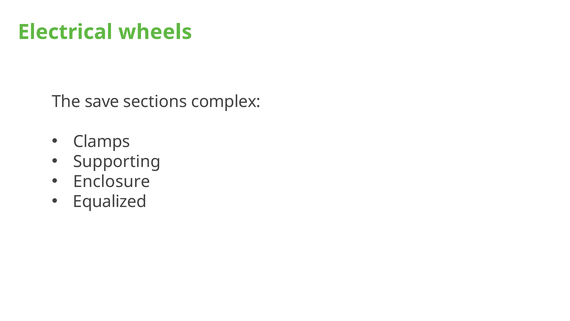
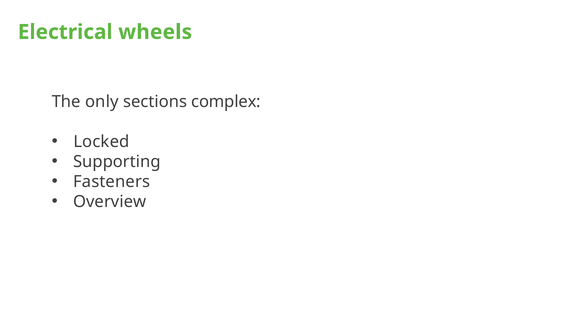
save: save -> only
Clamps: Clamps -> Locked
Enclosure: Enclosure -> Fasteners
Equalized: Equalized -> Overview
